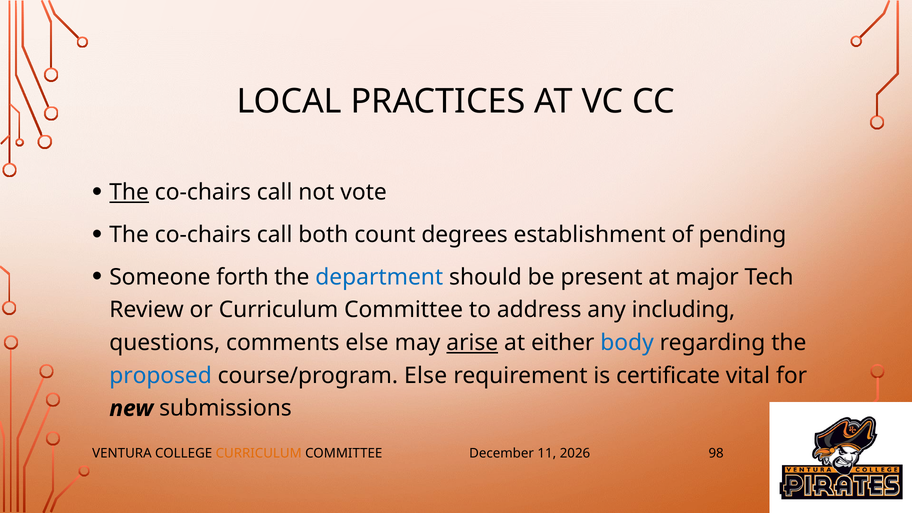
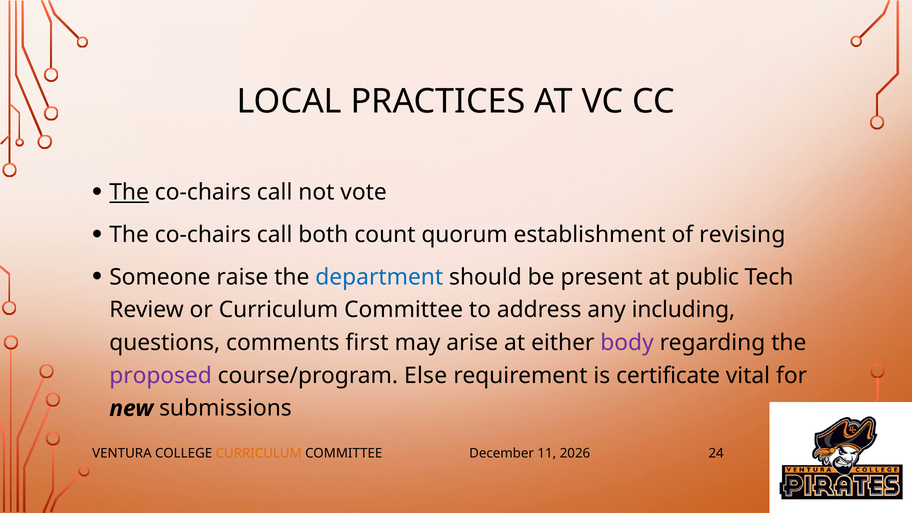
degrees: degrees -> quorum
pending: pending -> revising
forth: forth -> raise
major: major -> public
comments else: else -> first
arise underline: present -> none
body colour: blue -> purple
proposed colour: blue -> purple
98: 98 -> 24
